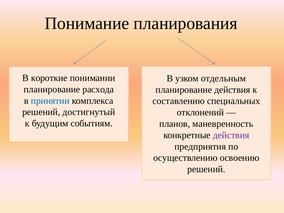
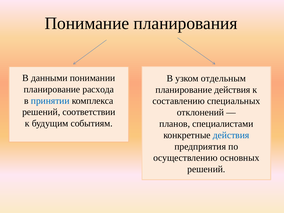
короткие: короткие -> данными
достигнутый: достигнутый -> соответствии
маневренность: маневренность -> специалистами
действия at (231, 135) colour: purple -> blue
освоению: освоению -> основных
